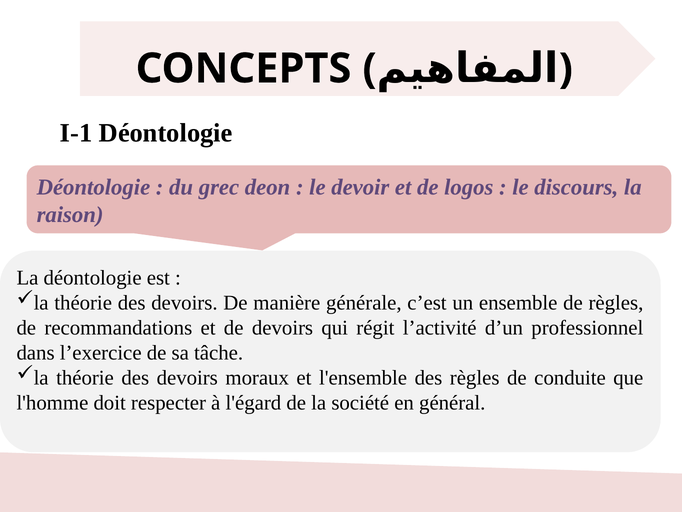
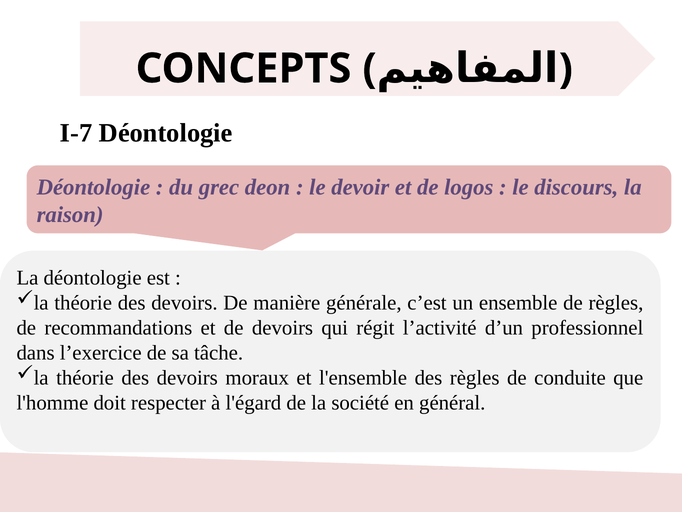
I-1: I-1 -> I-7
